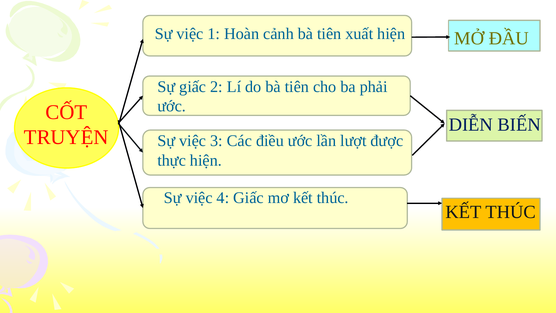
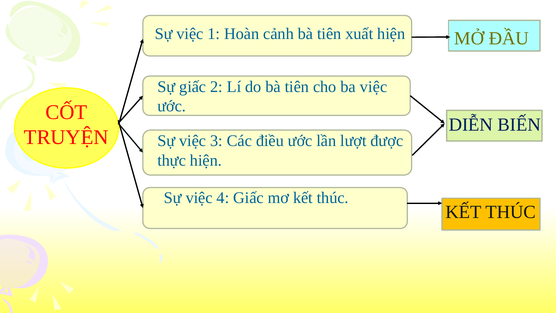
ba phải: phải -> việc
